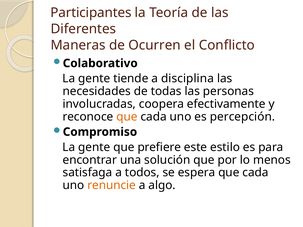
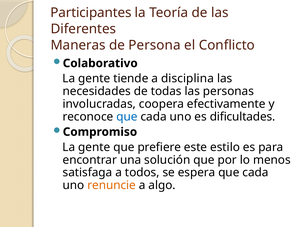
Ocurren: Ocurren -> Persona
que at (127, 117) colour: orange -> blue
percepción: percepción -> dificultades
